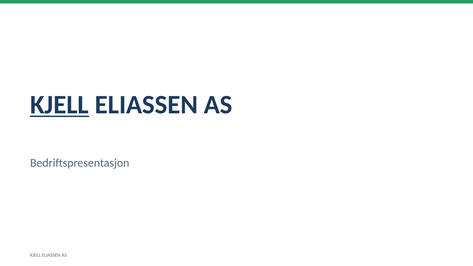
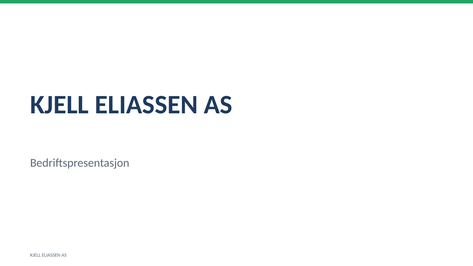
KJELL at (59, 105) underline: present -> none
